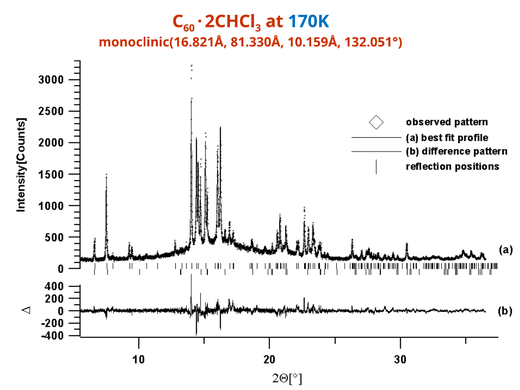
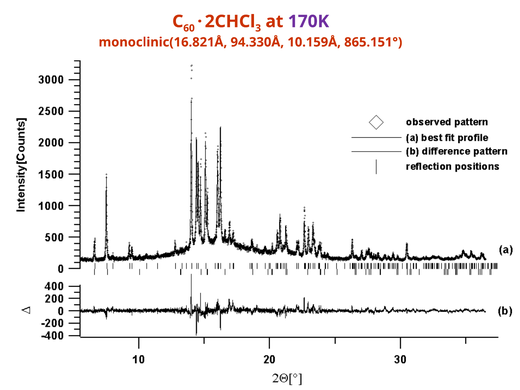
170K colour: blue -> purple
81.330Å: 81.330Å -> 94.330Å
132.051°: 132.051° -> 865.151°
